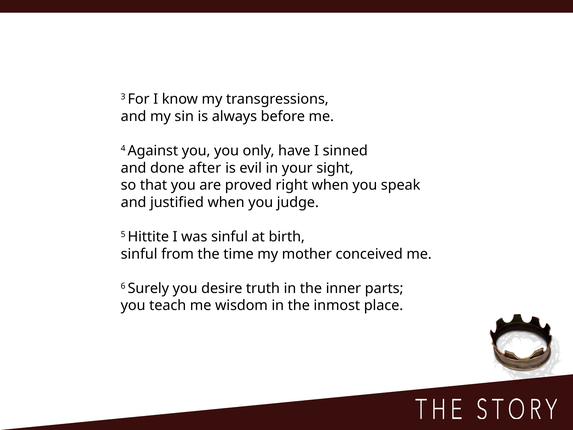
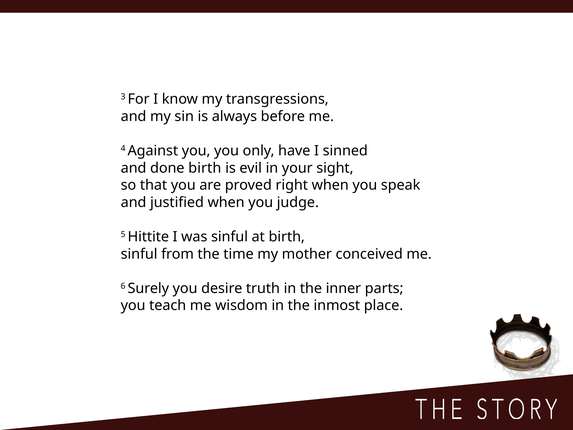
done after: after -> birth
